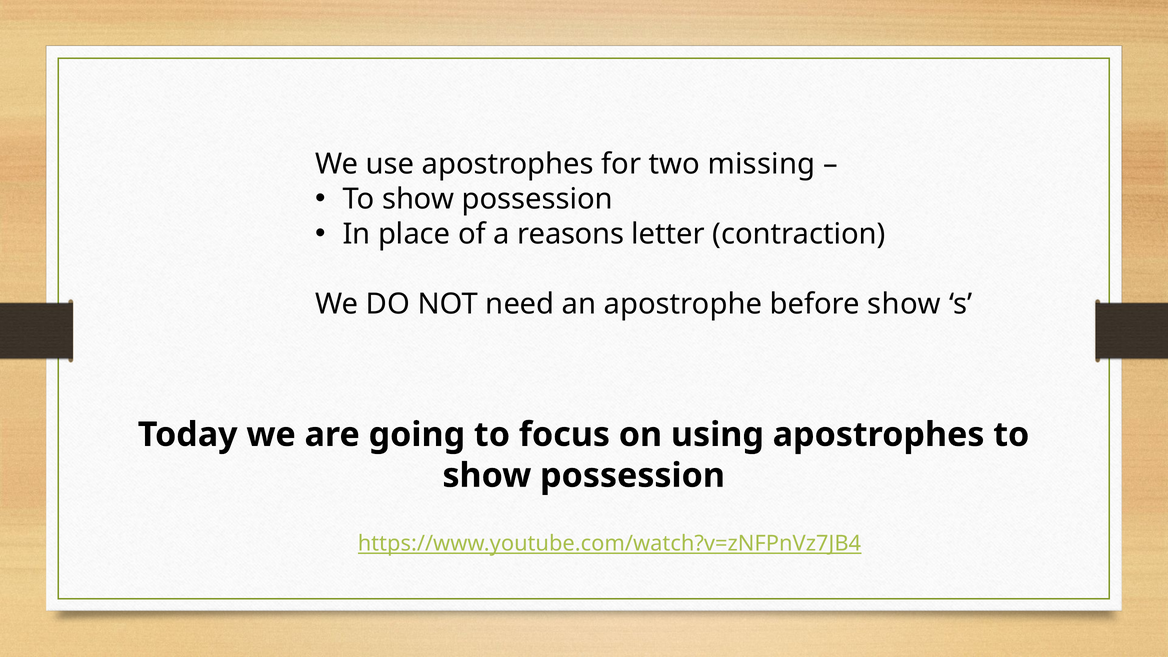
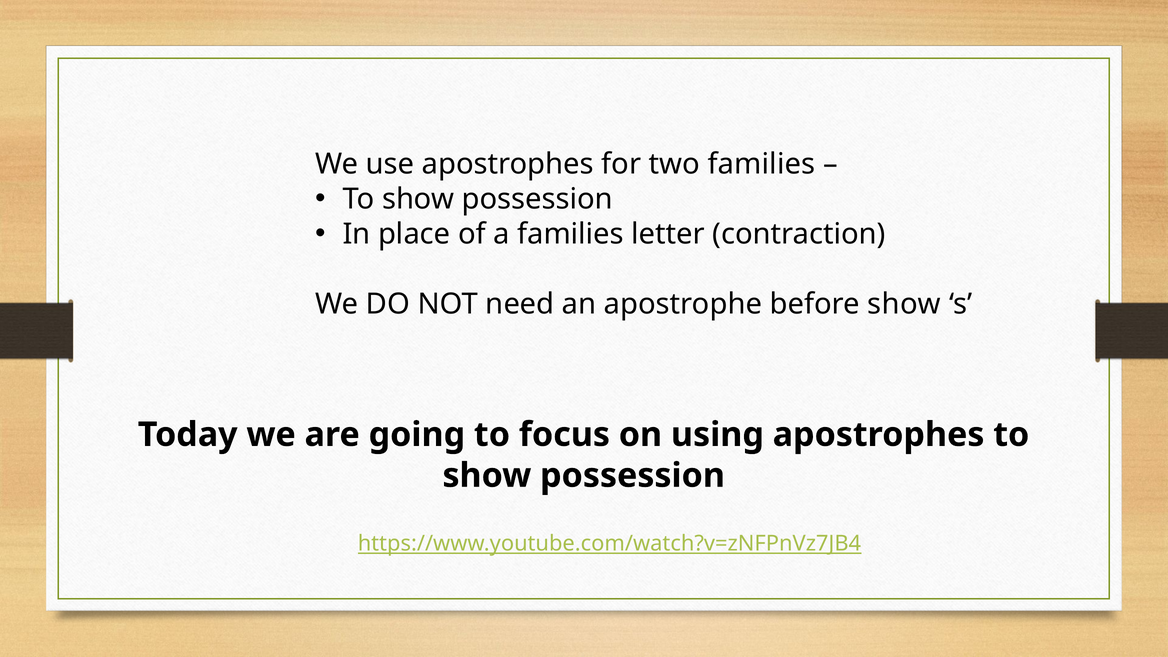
two missing: missing -> families
a reasons: reasons -> families
